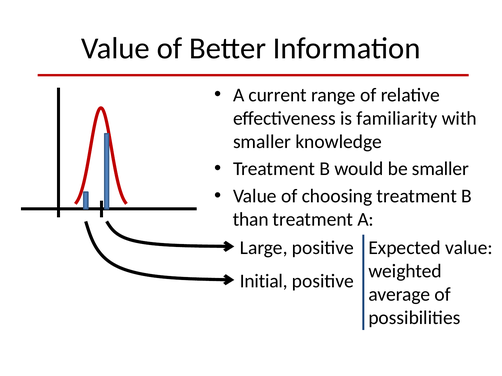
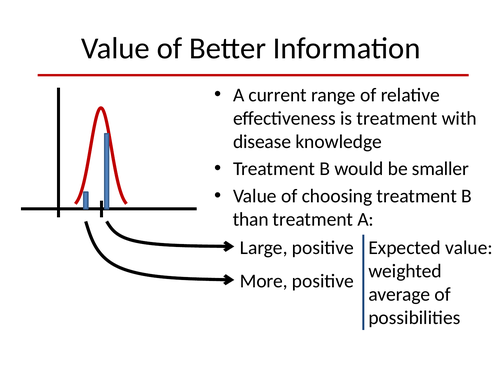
is familiarity: familiarity -> treatment
smaller at (262, 142): smaller -> disease
Initial: Initial -> More
